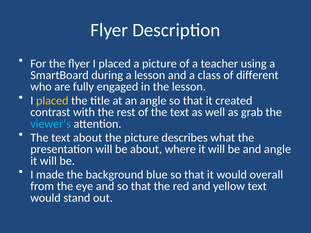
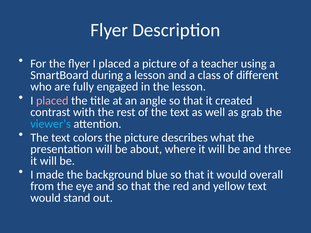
placed at (52, 101) colour: yellow -> pink
text about: about -> colors
and angle: angle -> three
